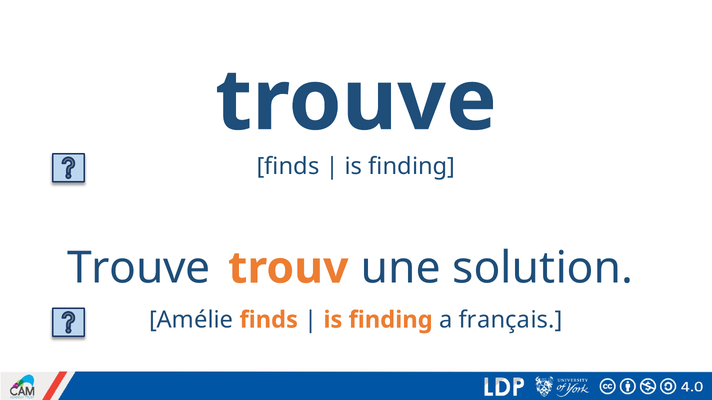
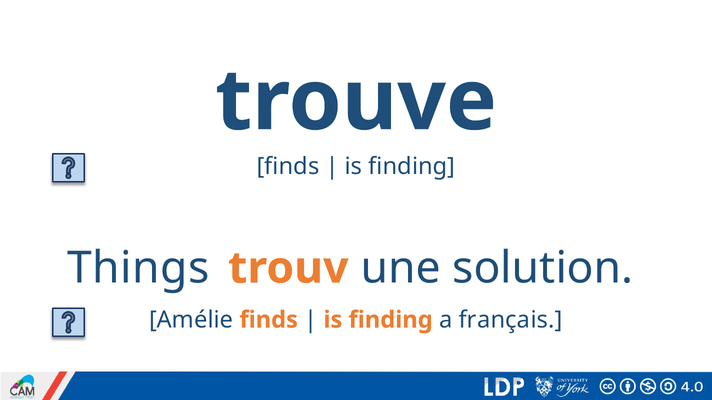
Trouve at (139, 268): Trouve -> Things
